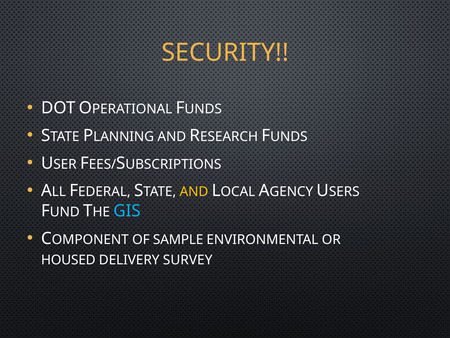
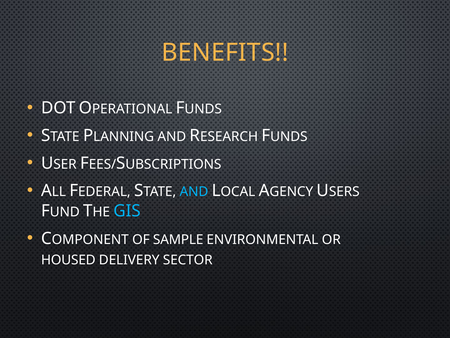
SECURITY: SECURITY -> BENEFITS
AND at (194, 192) colour: yellow -> light blue
SURVEY: SURVEY -> SECTOR
